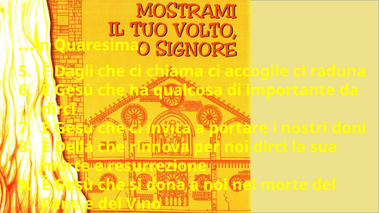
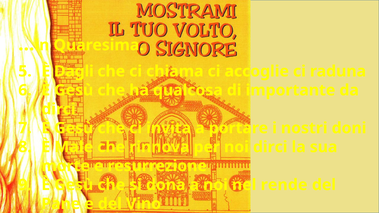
Della: Della -> Male
nel morte: morte -> rende
